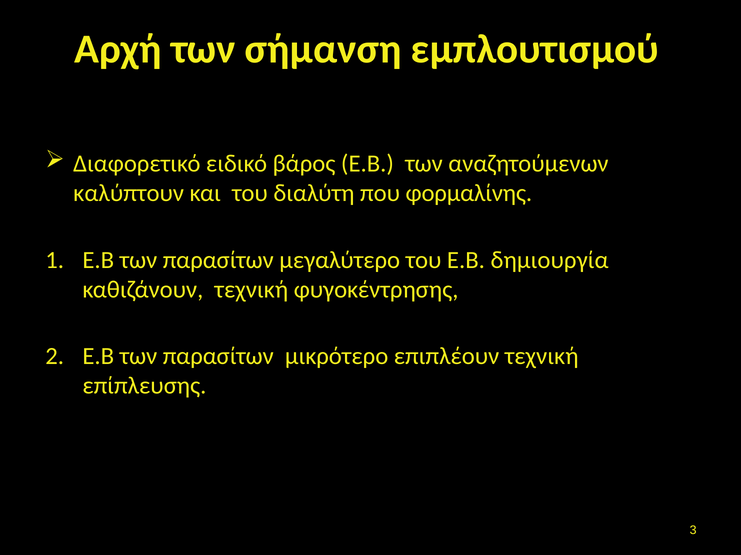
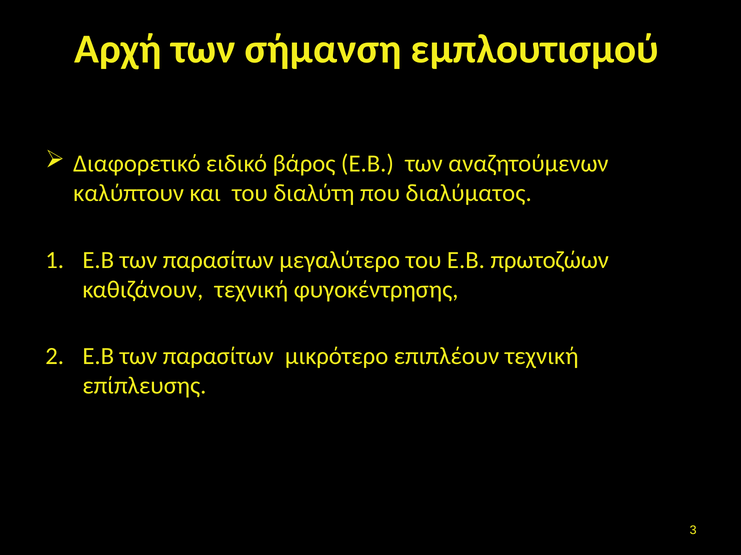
φορμαλίνης: φορμαλίνης -> διαλύματος
δημιουργία: δημιουργία -> πρωτοζώων
